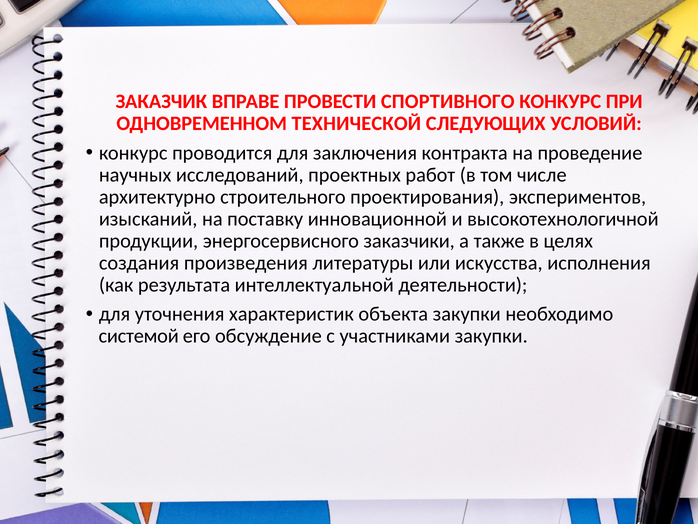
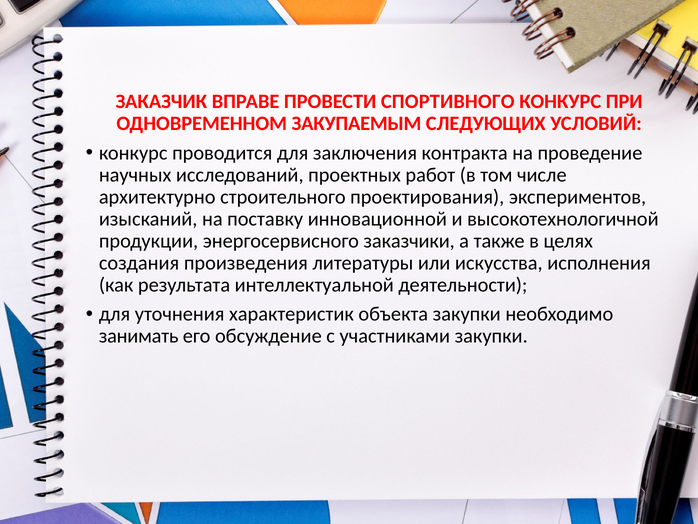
ТЕХНИЧЕСКОЙ: ТЕХНИЧЕСКОЙ -> ЗАКУПАЕМЫМ
системой: системой -> занимать
